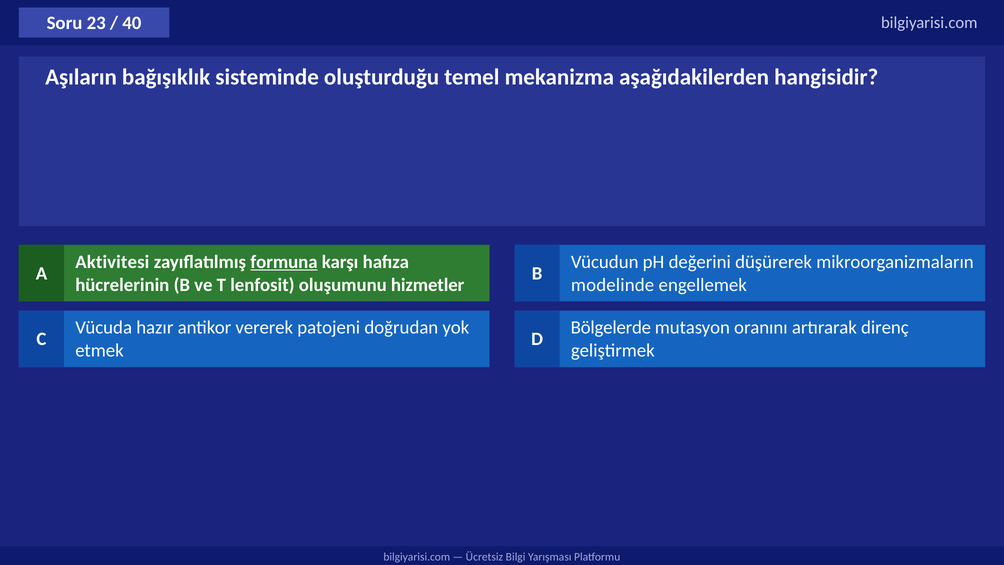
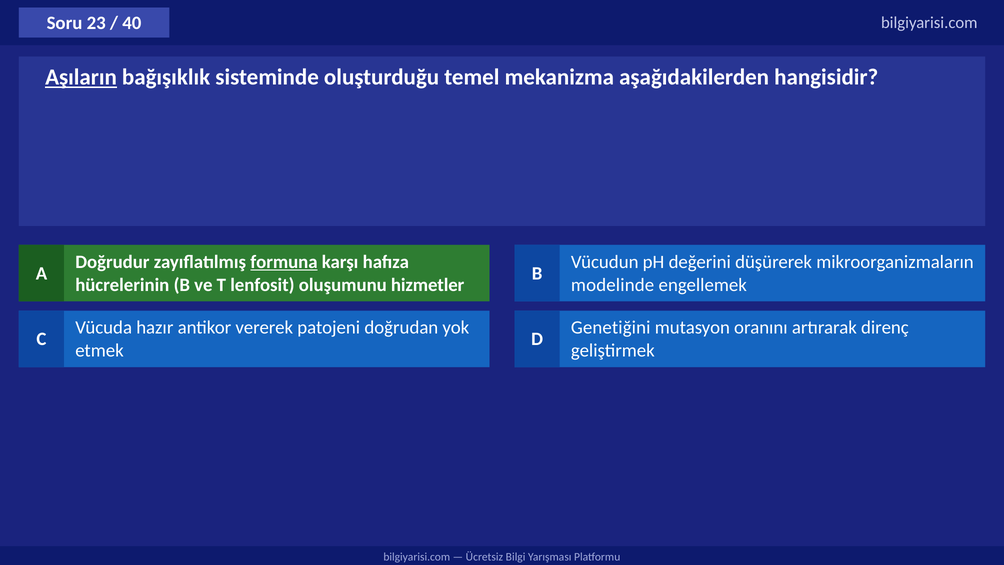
Aşıların underline: none -> present
Aktivitesi: Aktivitesi -> Doğrudur
Bölgelerde: Bölgelerde -> Genetiğini
